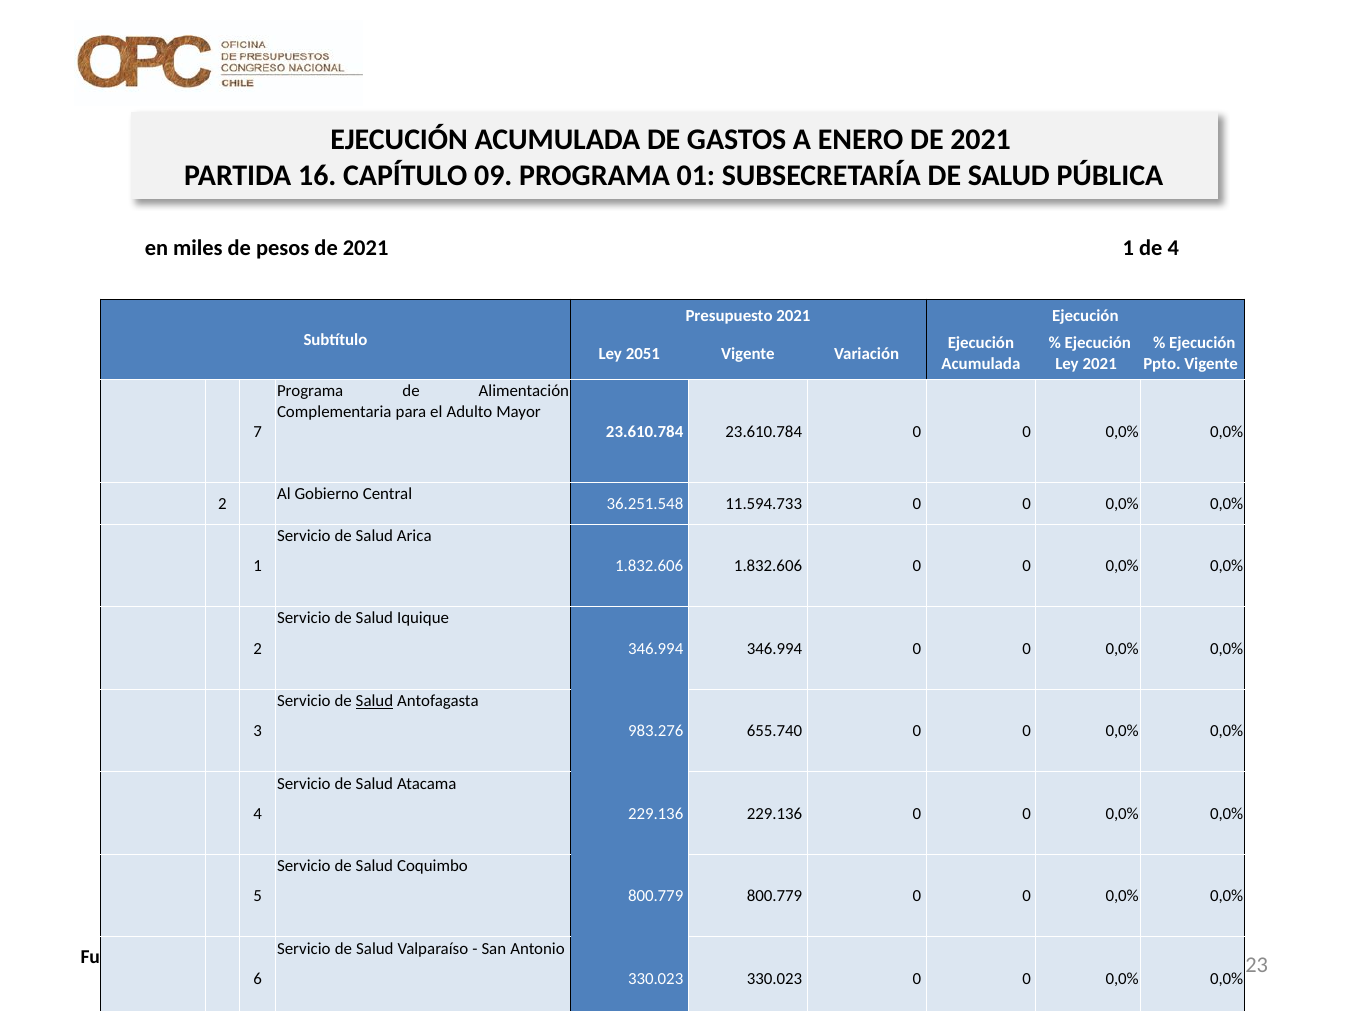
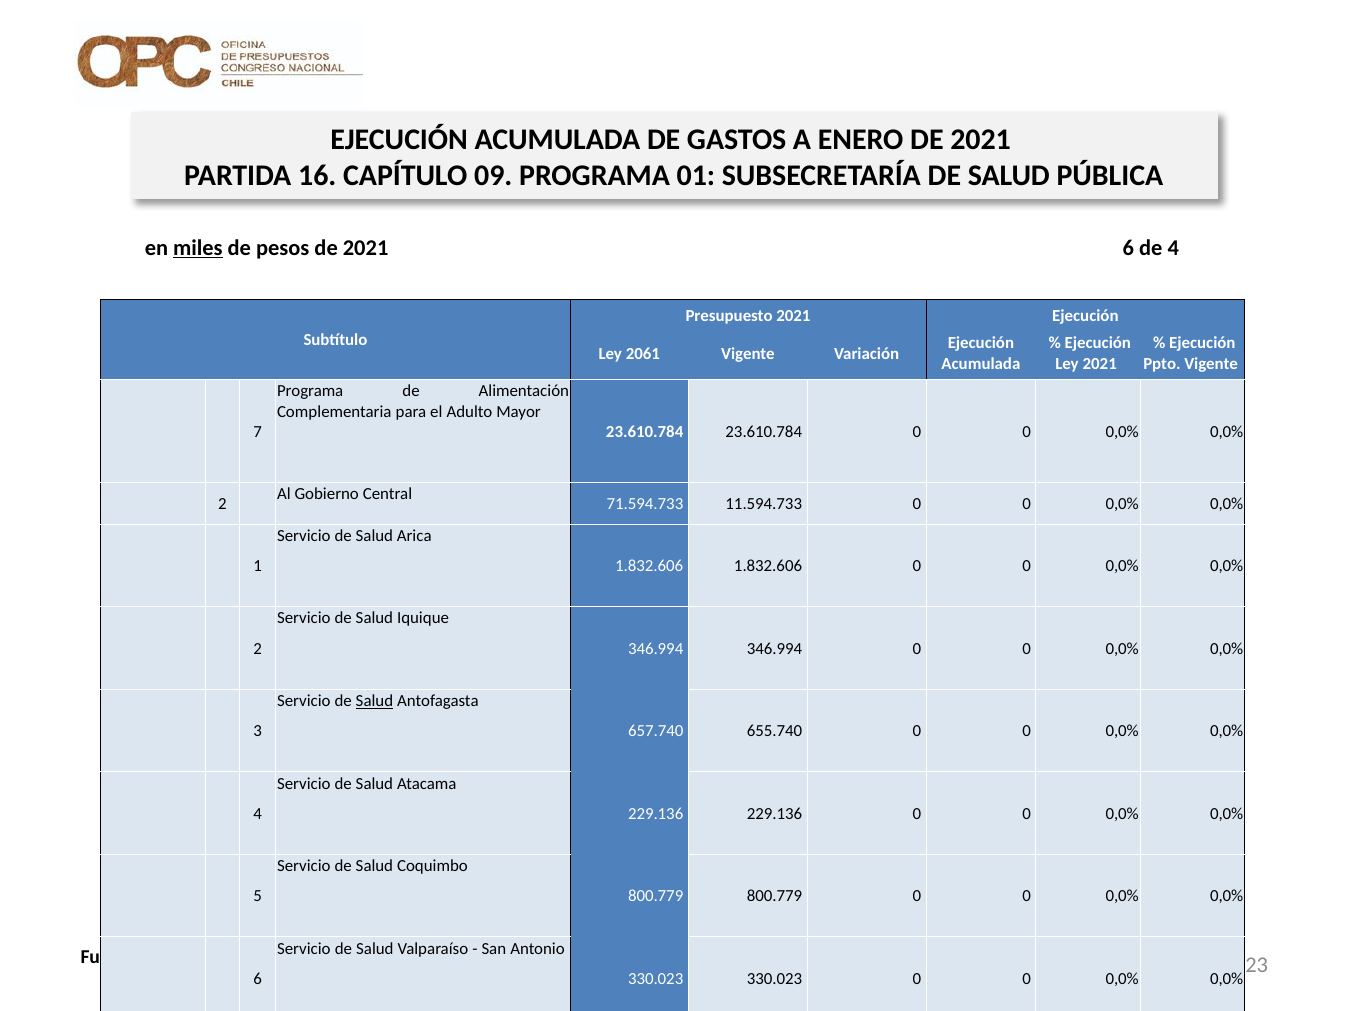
miles underline: none -> present
2021 1: 1 -> 6
2051: 2051 -> 2061
36.251.548: 36.251.548 -> 71.594.733
983.276: 983.276 -> 657.740
